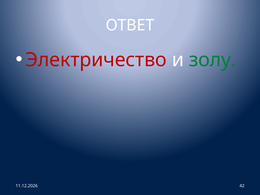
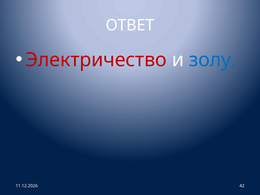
золу colour: green -> blue
